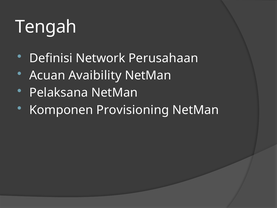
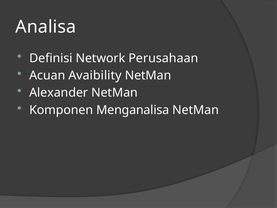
Tengah: Tengah -> Analisa
Pelaksana: Pelaksana -> Alexander
Provisioning: Provisioning -> Menganalisa
